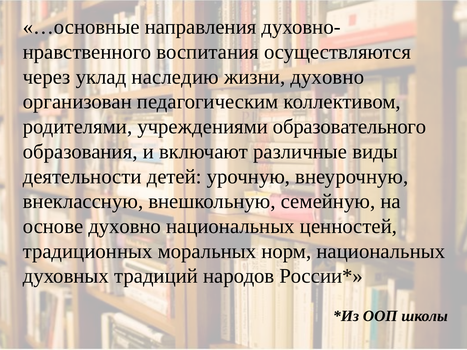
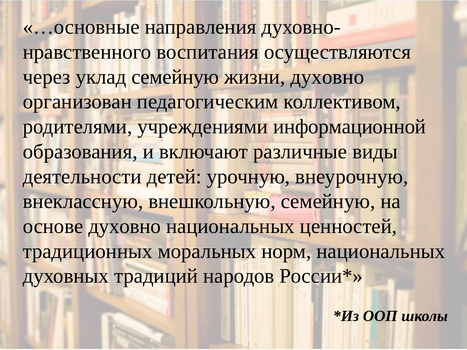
уклад наследию: наследию -> семейную
образовательного: образовательного -> информационной
